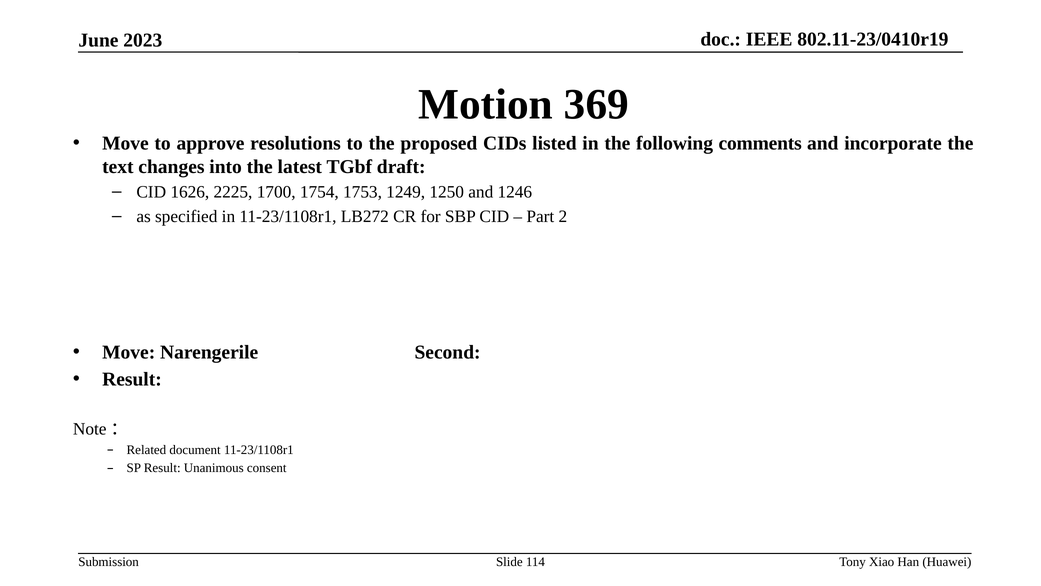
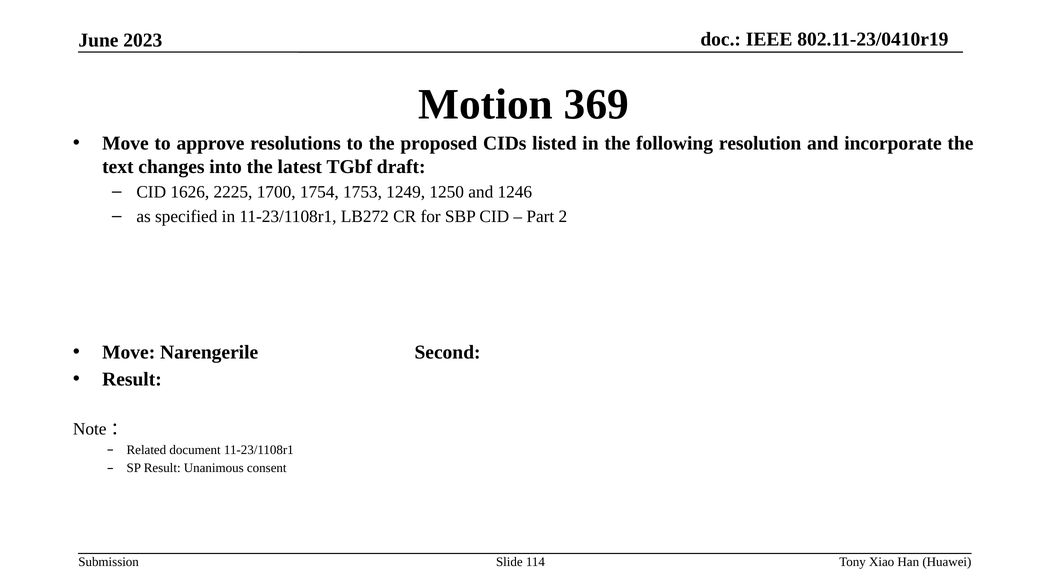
comments: comments -> resolution
